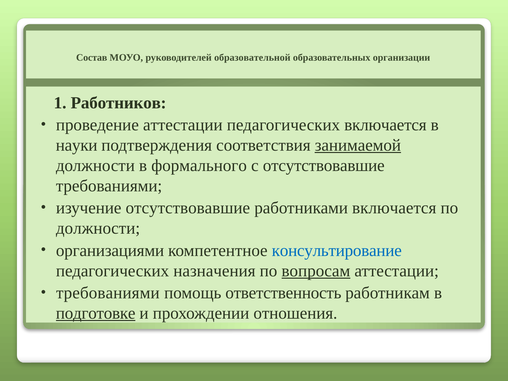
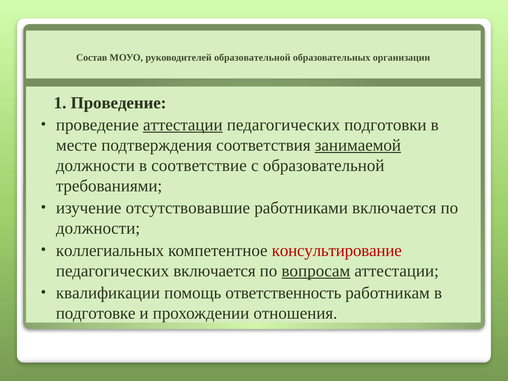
1 Работников: Работников -> Проведение
аттестации at (183, 125) underline: none -> present
педагогических включается: включается -> подготовки
науки: науки -> месте
формального: формального -> соответствие
с отсутствовавшие: отсутствовавшие -> образовательной
организациями: организациями -> коллегиальных
консультирование colour: blue -> red
педагогических назначения: назначения -> включается
требованиями at (108, 293): требованиями -> квалификации
подготовке underline: present -> none
